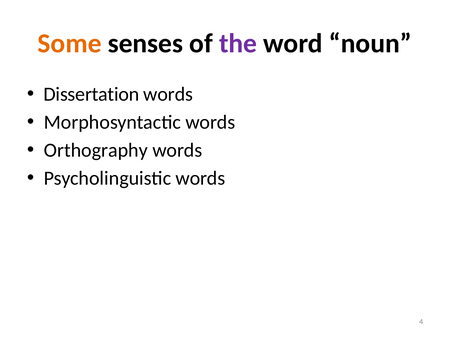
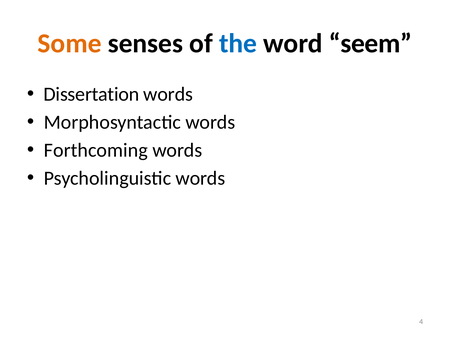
the colour: purple -> blue
noun: noun -> seem
Orthography: Orthography -> Forthcoming
